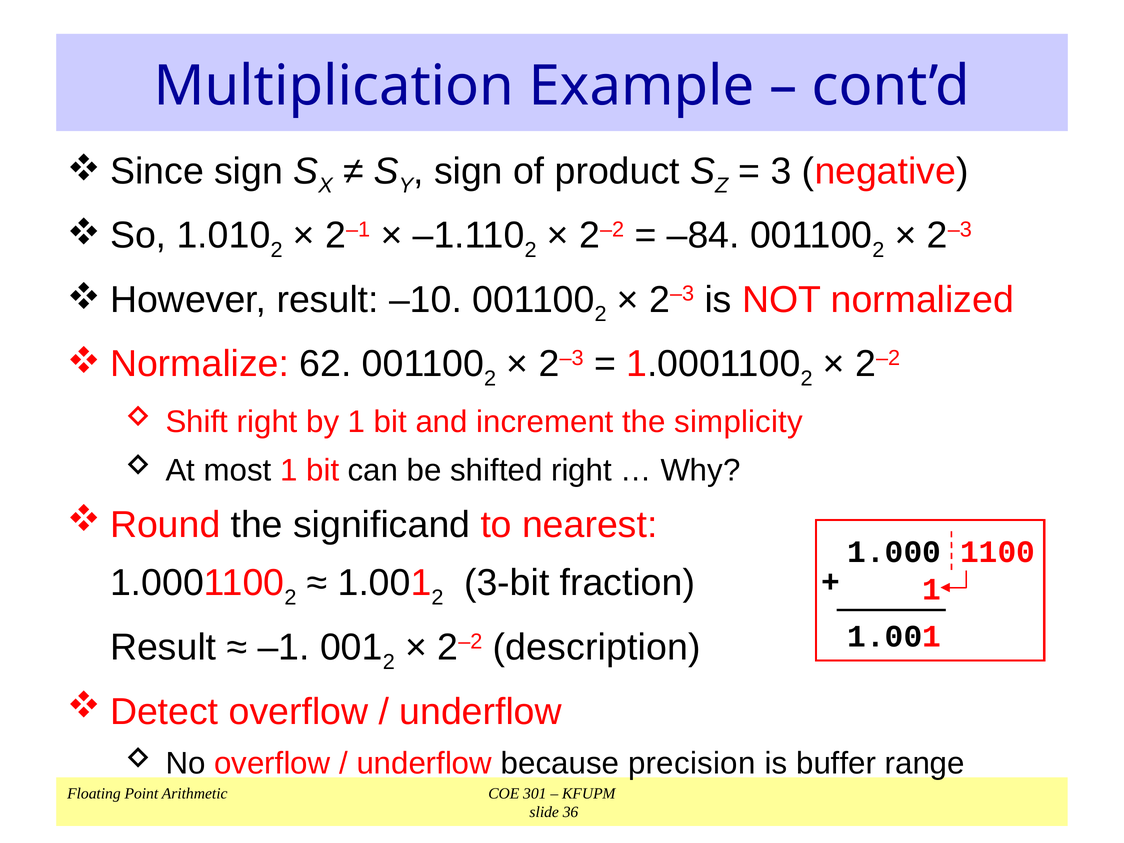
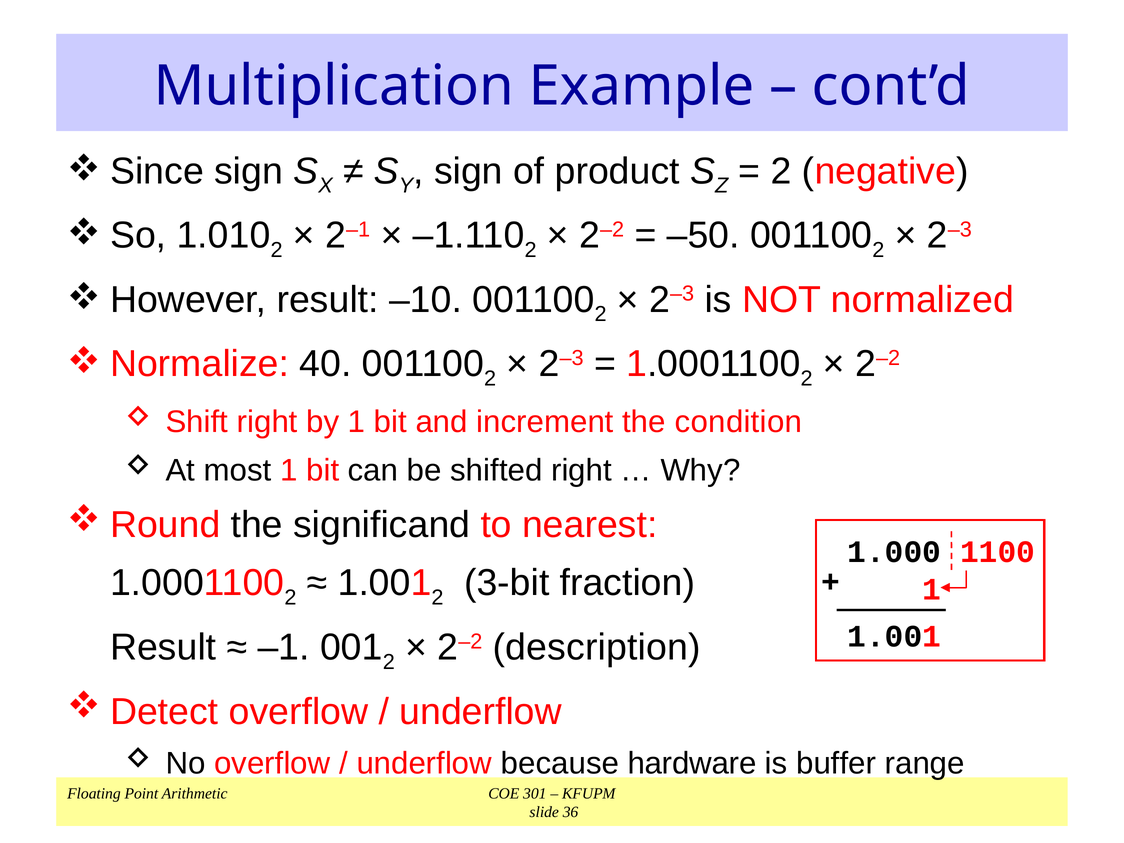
3 at (781, 171): 3 -> 2
–84: –84 -> –50
62: 62 -> 40
simplicity: simplicity -> condition
precision: precision -> hardware
